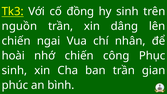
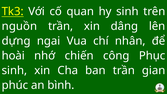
đồng: đồng -> quan
chiến at (16, 41): chiến -> dựng
